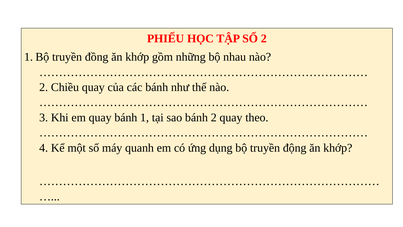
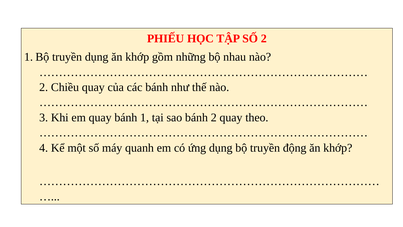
truyền đồng: đồng -> dụng
